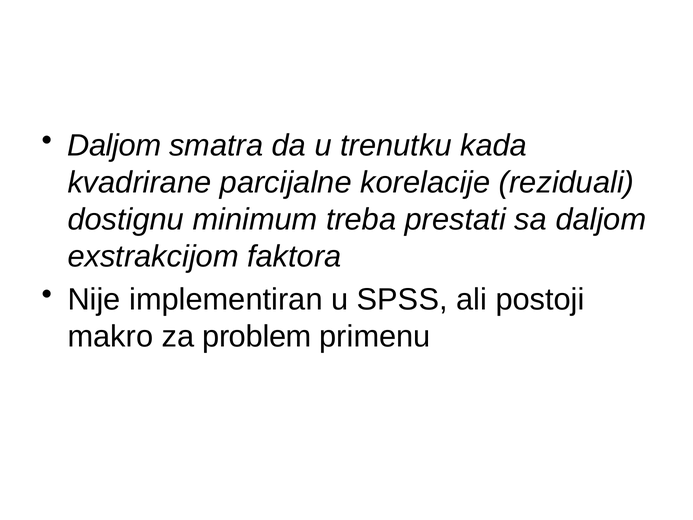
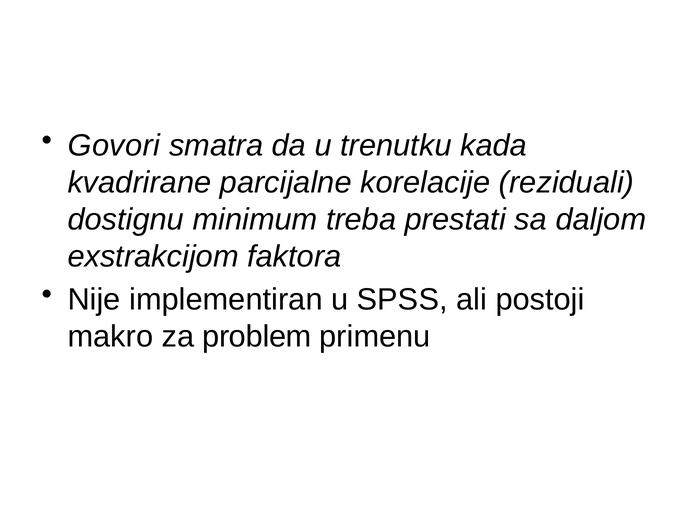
Daljom at (114, 145): Daljom -> Govori
